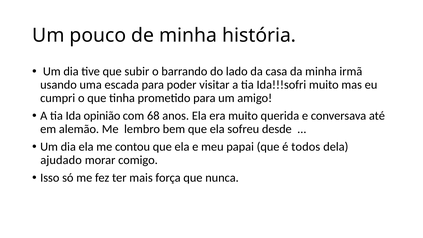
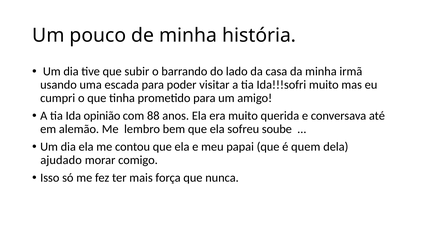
68: 68 -> 88
desde: desde -> soube
todos: todos -> quem
